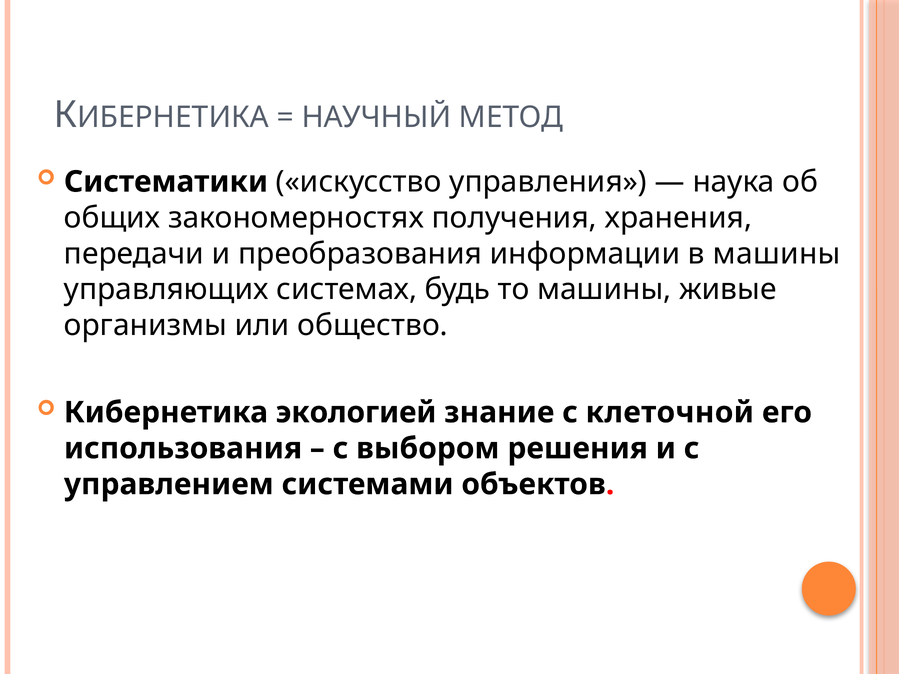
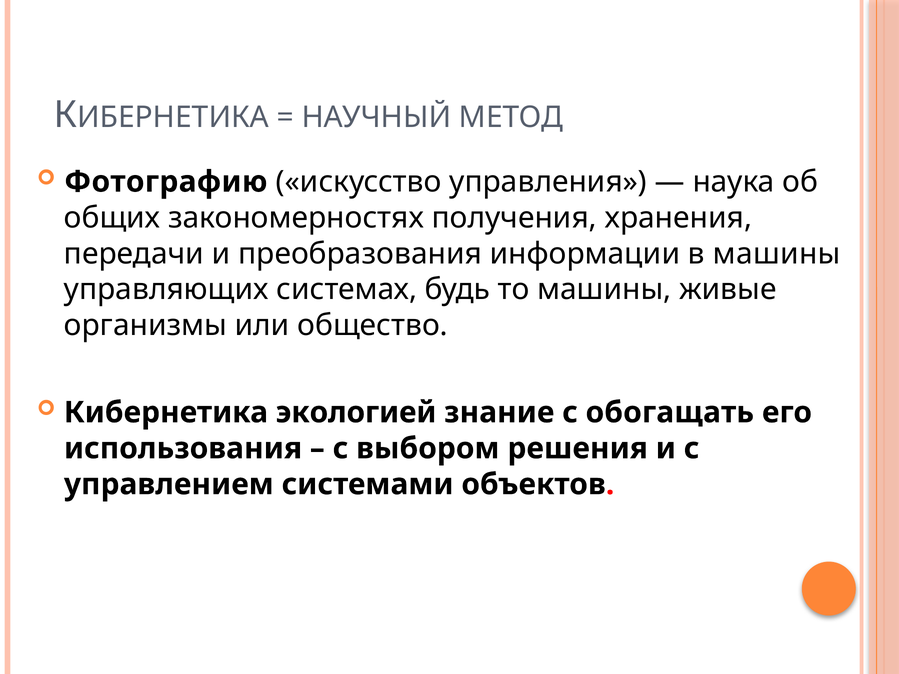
Систематики: Систематики -> Фотографию
клеточной: клеточной -> обогащать
